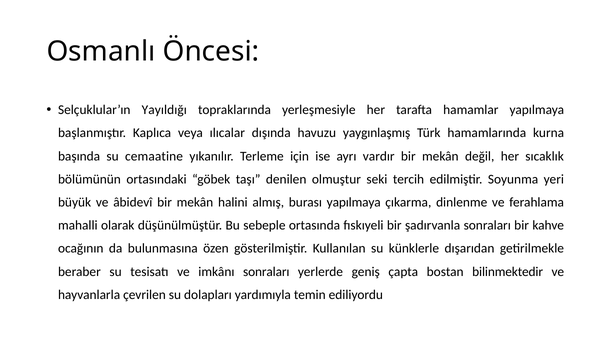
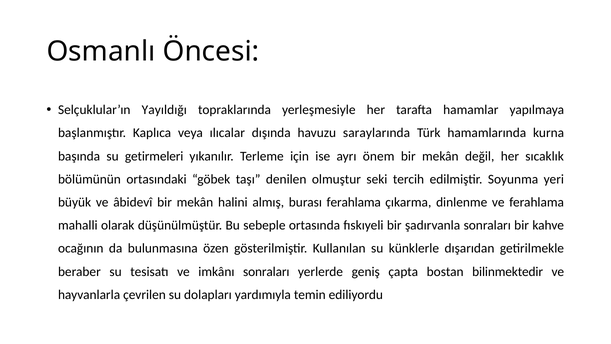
yaygınlaşmış: yaygınlaşmış -> saraylarında
cemaatine: cemaatine -> getirmeleri
vardır: vardır -> önem
burası yapılmaya: yapılmaya -> ferahlama
